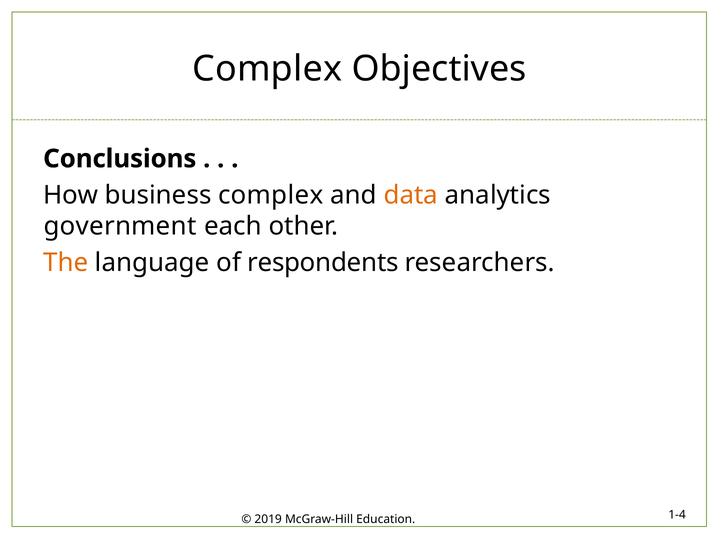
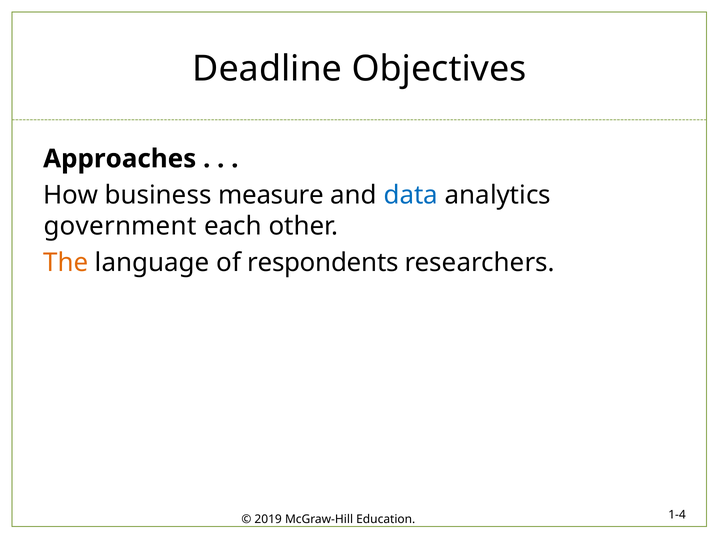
Complex at (267, 69): Complex -> Deadline
Conclusions: Conclusions -> Approaches
business complex: complex -> measure
data colour: orange -> blue
